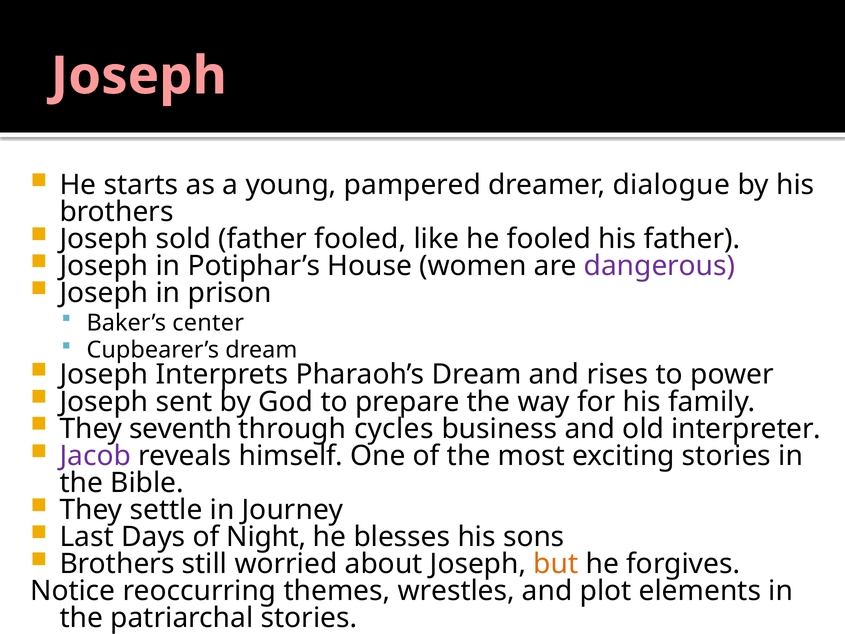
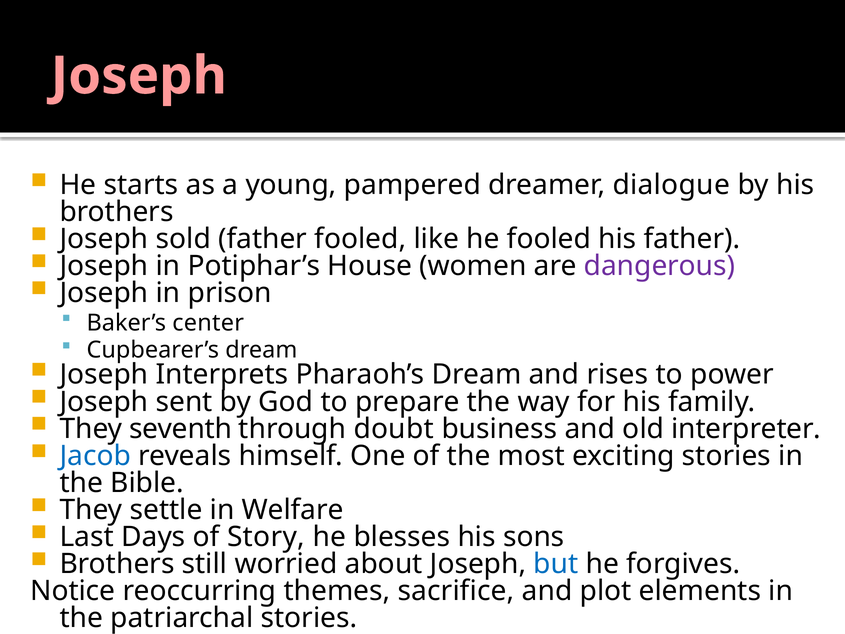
cycles: cycles -> doubt
Jacob colour: purple -> blue
Journey: Journey -> Welfare
Night: Night -> Story
but colour: orange -> blue
wrestles: wrestles -> sacrifice
